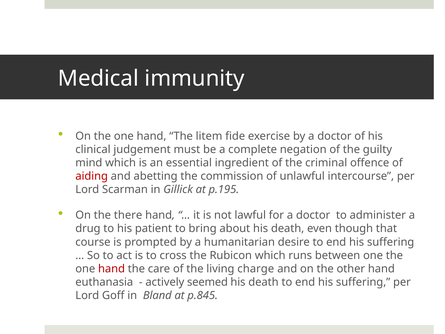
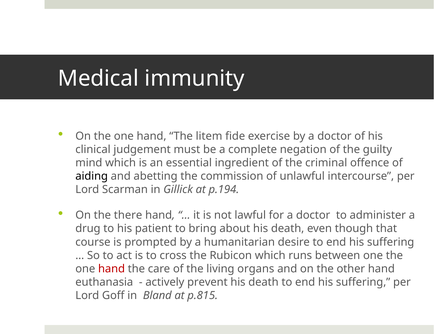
aiding colour: red -> black
p.195: p.195 -> p.194
charge: charge -> organs
seemed: seemed -> prevent
p.845: p.845 -> p.815
